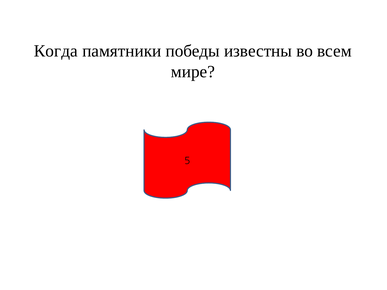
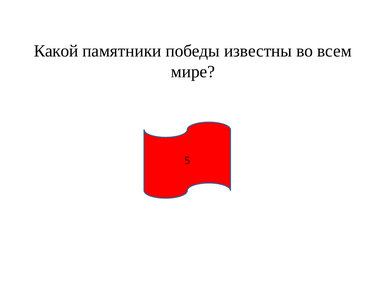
Когда: Когда -> Какой
